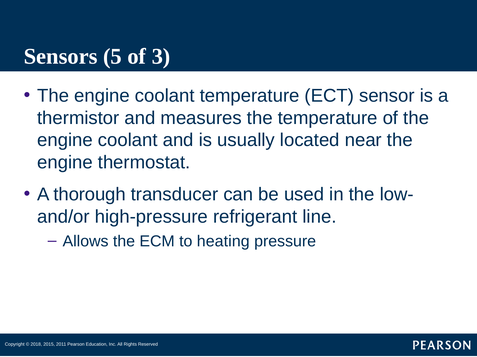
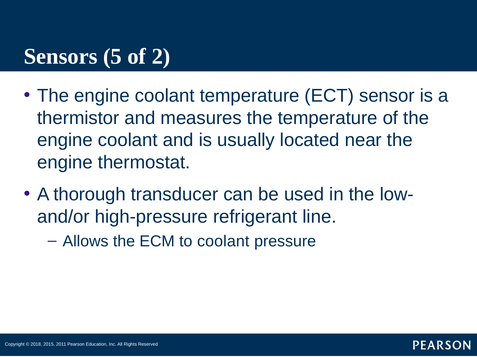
3: 3 -> 2
to heating: heating -> coolant
